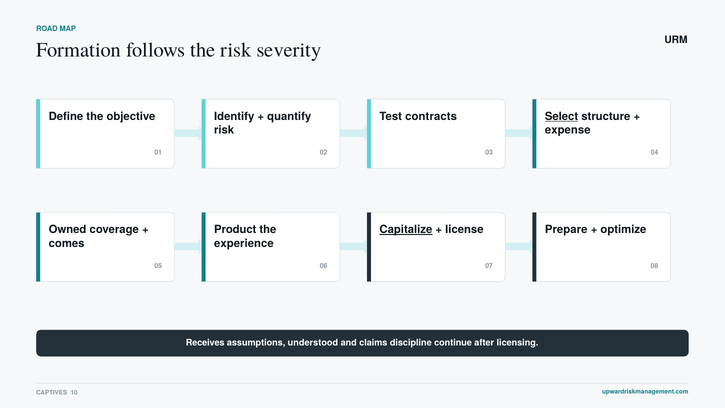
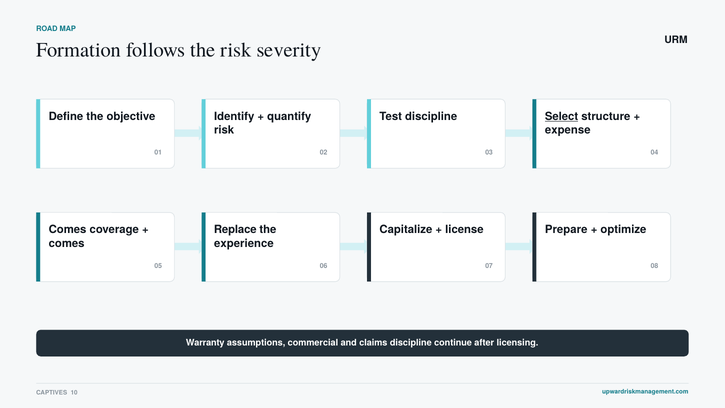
Test contracts: contracts -> discipline
Owned at (68, 230): Owned -> Comes
Product: Product -> Replace
Capitalize underline: present -> none
Receives: Receives -> Warranty
understood: understood -> commercial
